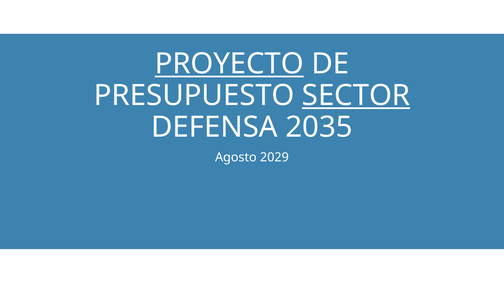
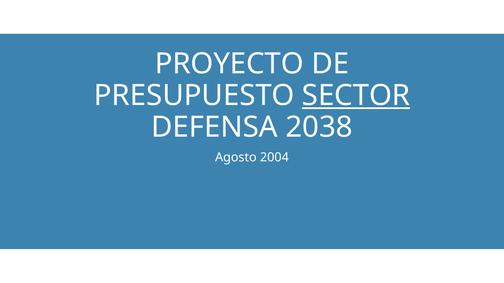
PROYECTO underline: present -> none
2035: 2035 -> 2038
2029: 2029 -> 2004
